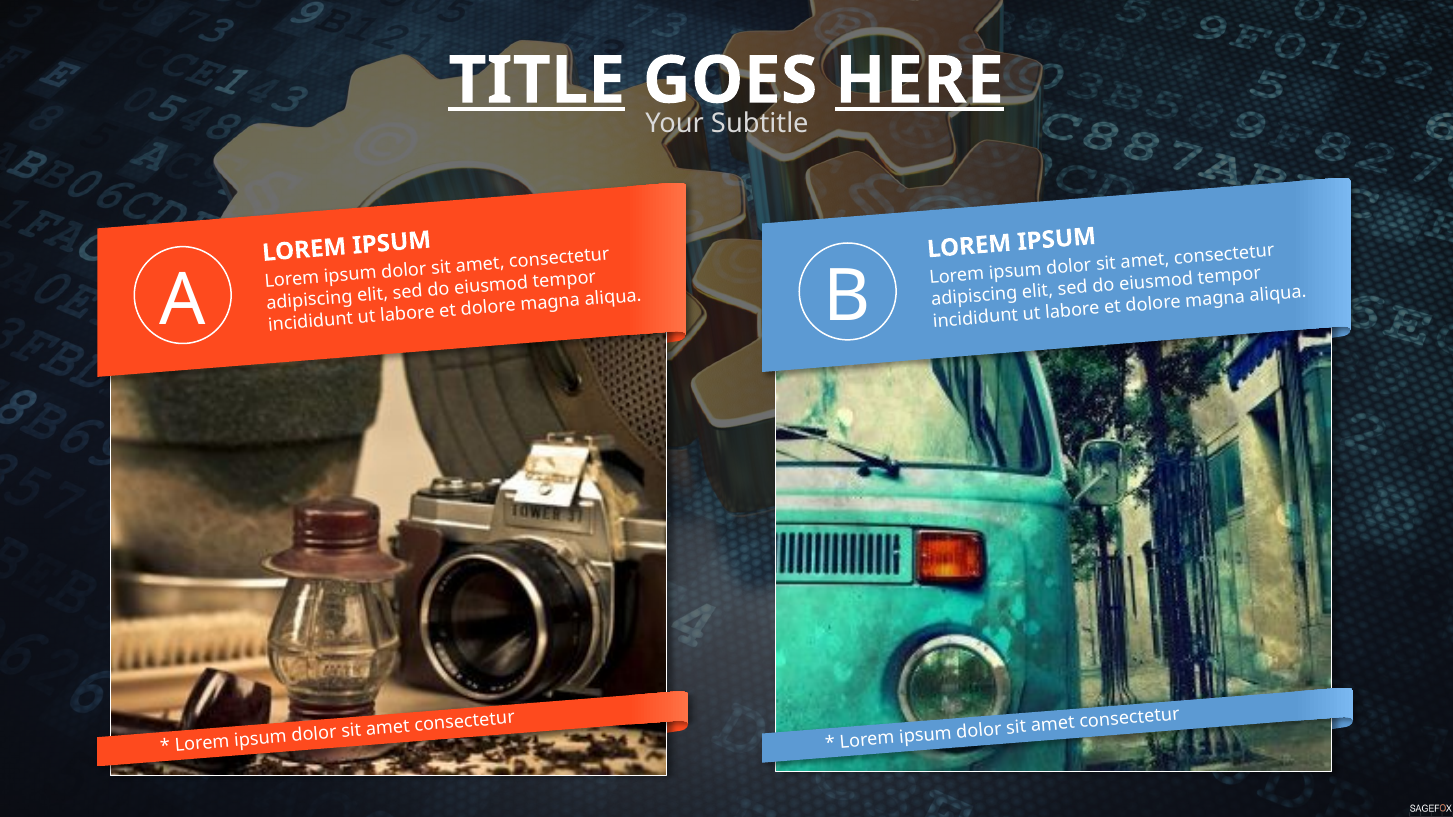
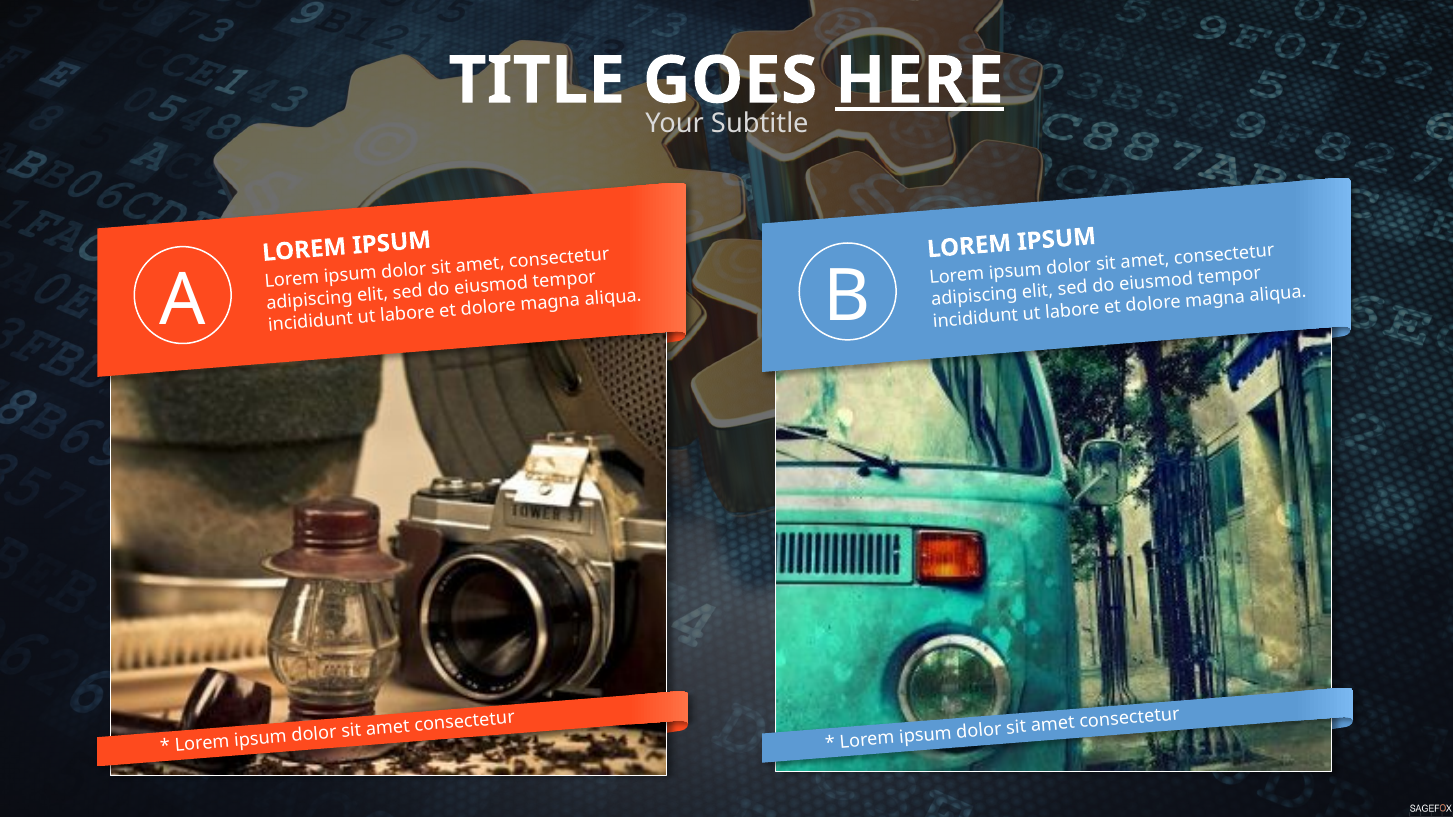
TITLE underline: present -> none
